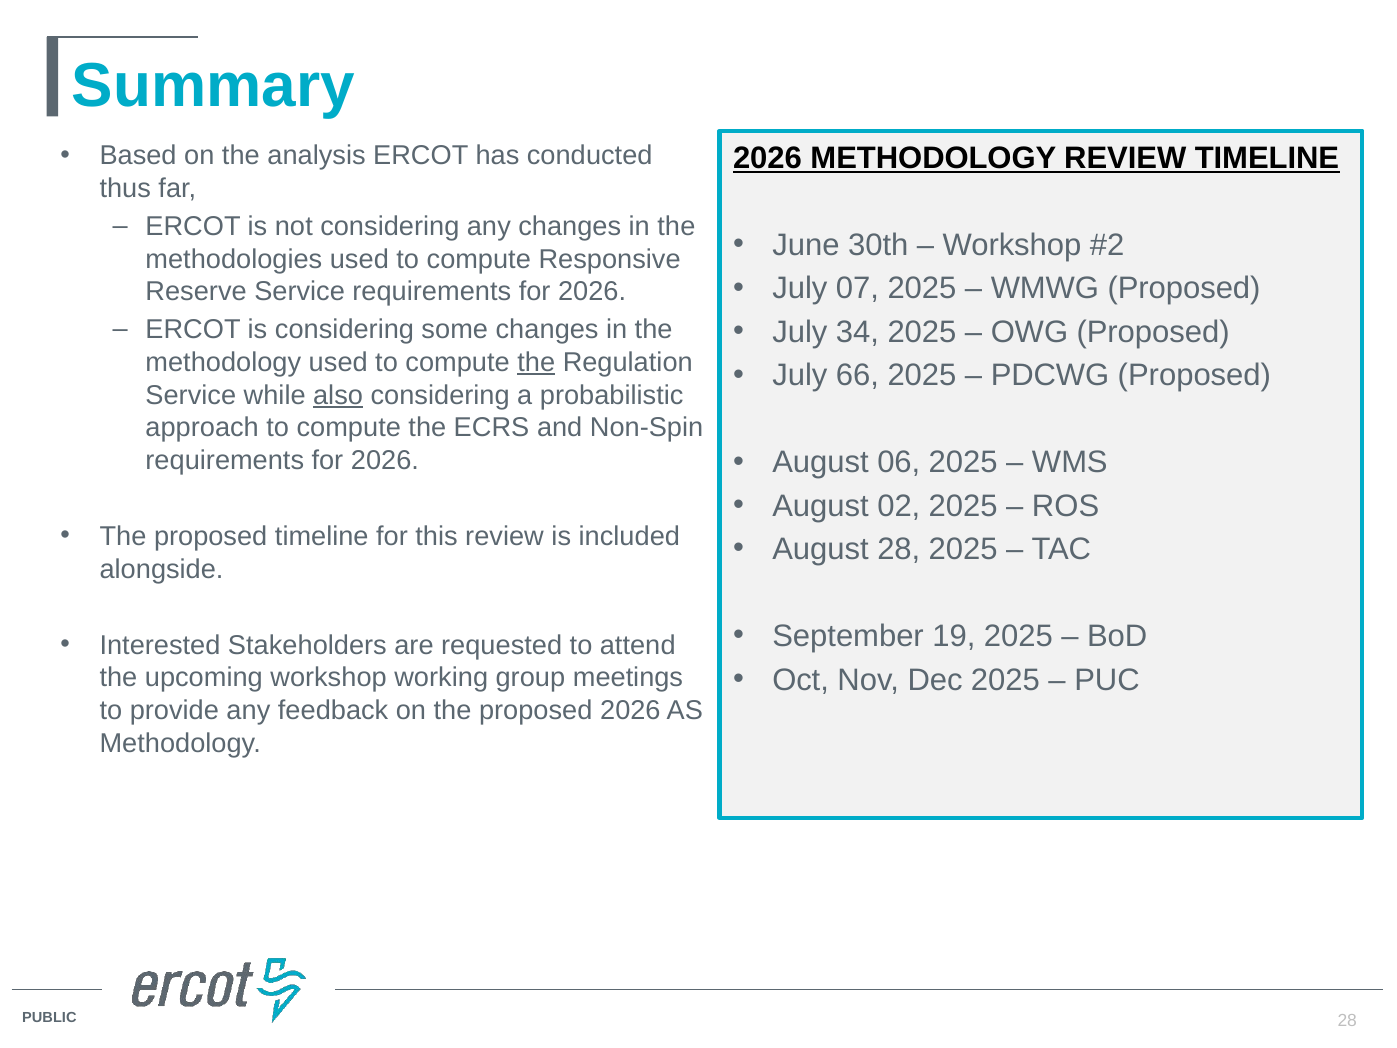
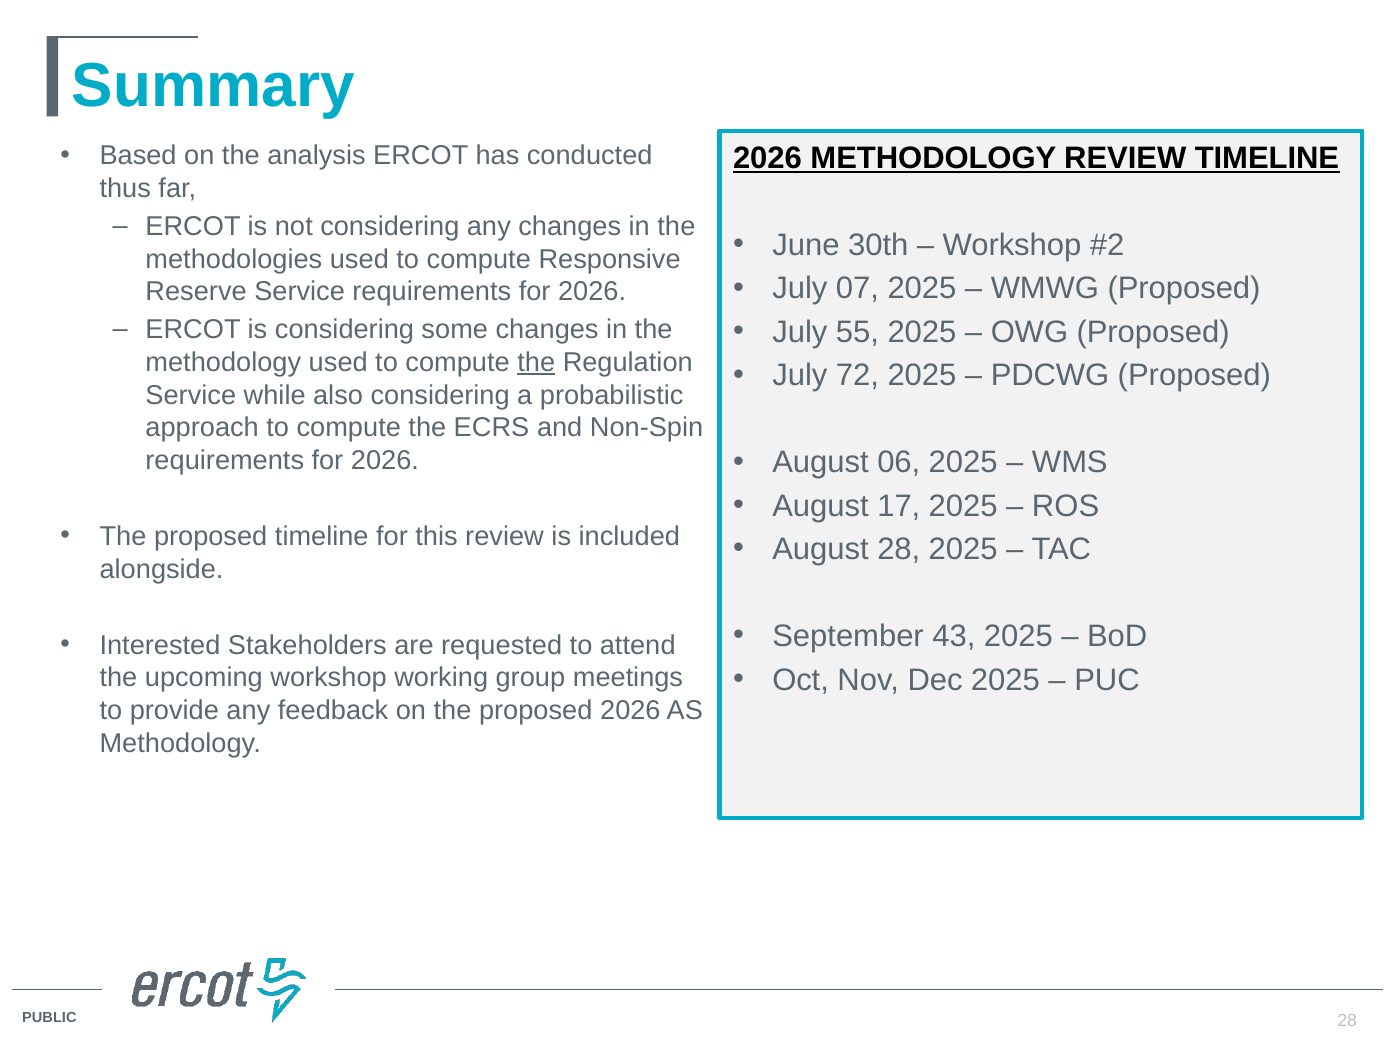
34: 34 -> 55
66: 66 -> 72
also underline: present -> none
02: 02 -> 17
19: 19 -> 43
